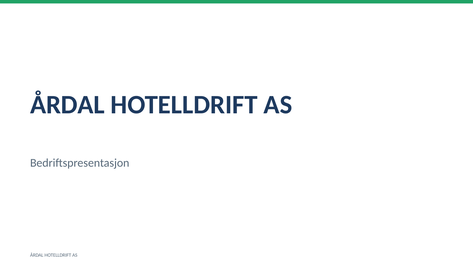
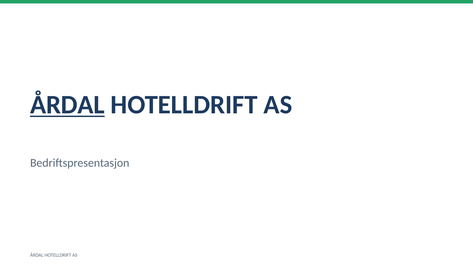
ÅRDAL at (67, 105) underline: none -> present
